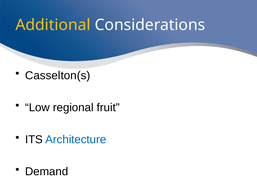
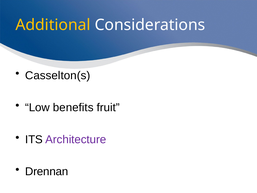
regional: regional -> benefits
Architecture colour: blue -> purple
Demand: Demand -> Drennan
